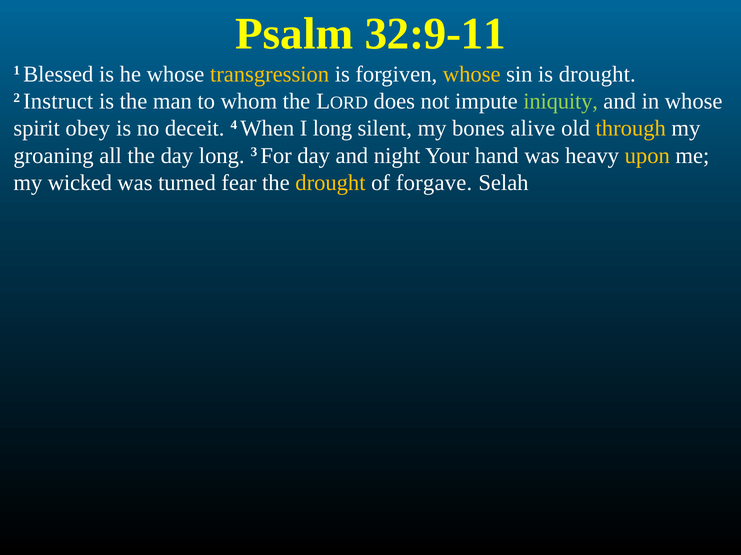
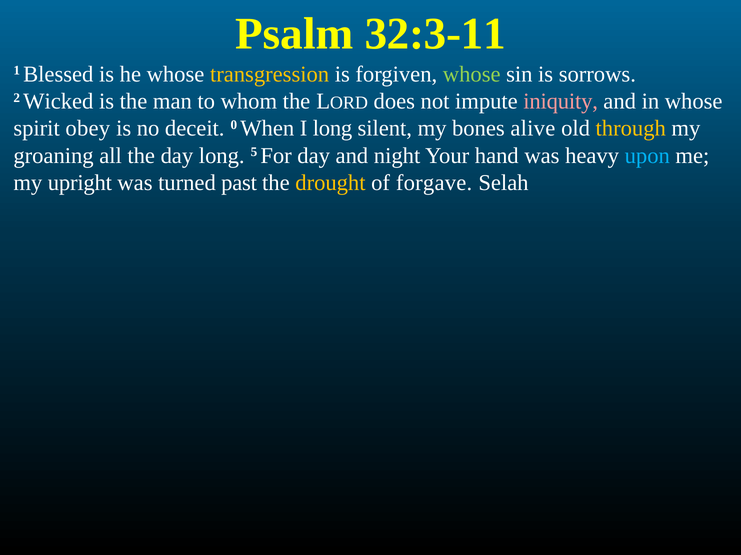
32:9-11: 32:9-11 -> 32:3-11
whose at (472, 74) colour: yellow -> light green
is drought: drought -> sorrows
Instruct: Instruct -> Wicked
iniquity colour: light green -> pink
4: 4 -> 0
3: 3 -> 5
upon colour: yellow -> light blue
wicked: wicked -> upright
fear: fear -> past
